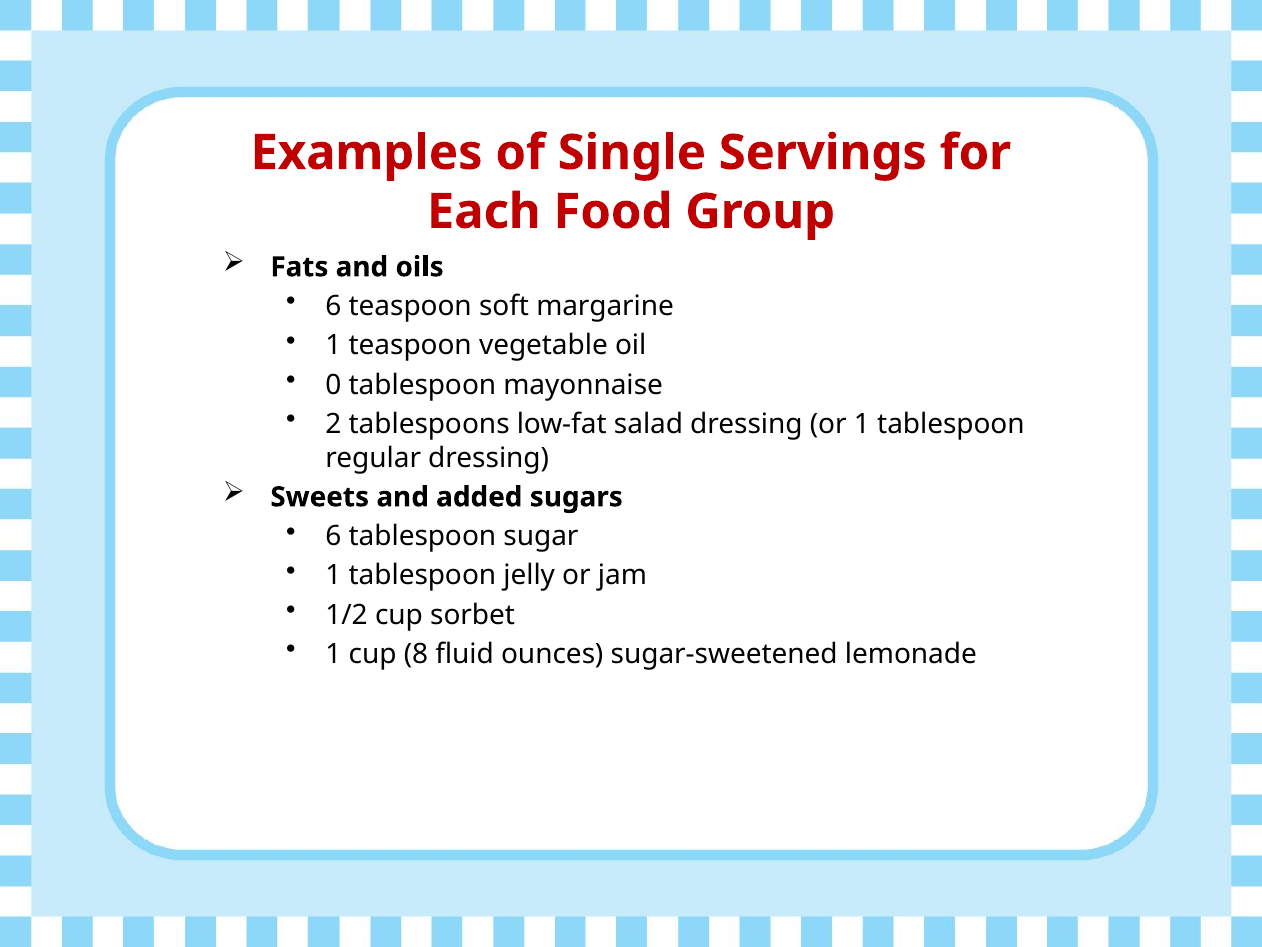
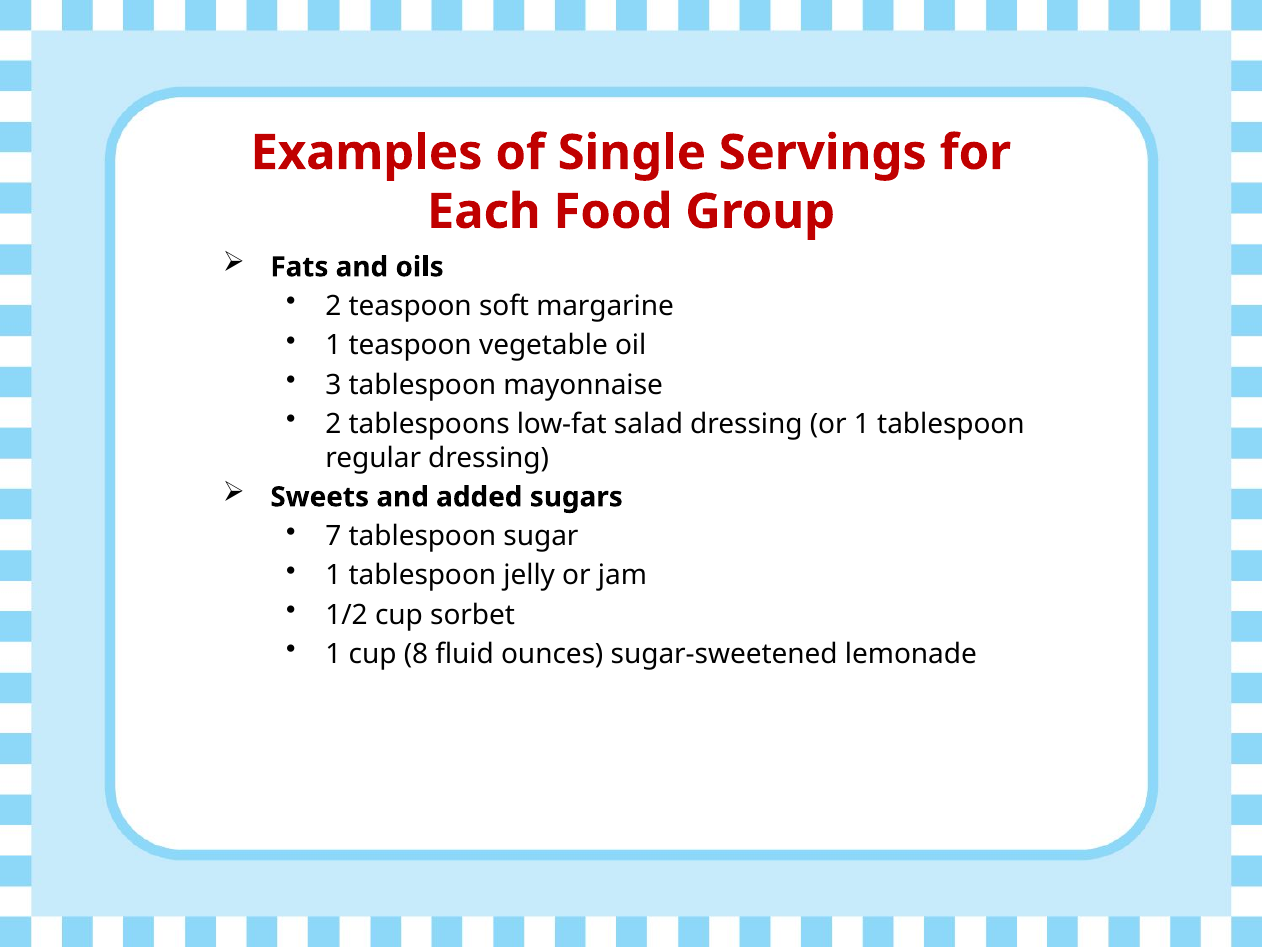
6 at (334, 306): 6 -> 2
0: 0 -> 3
6 at (334, 536): 6 -> 7
